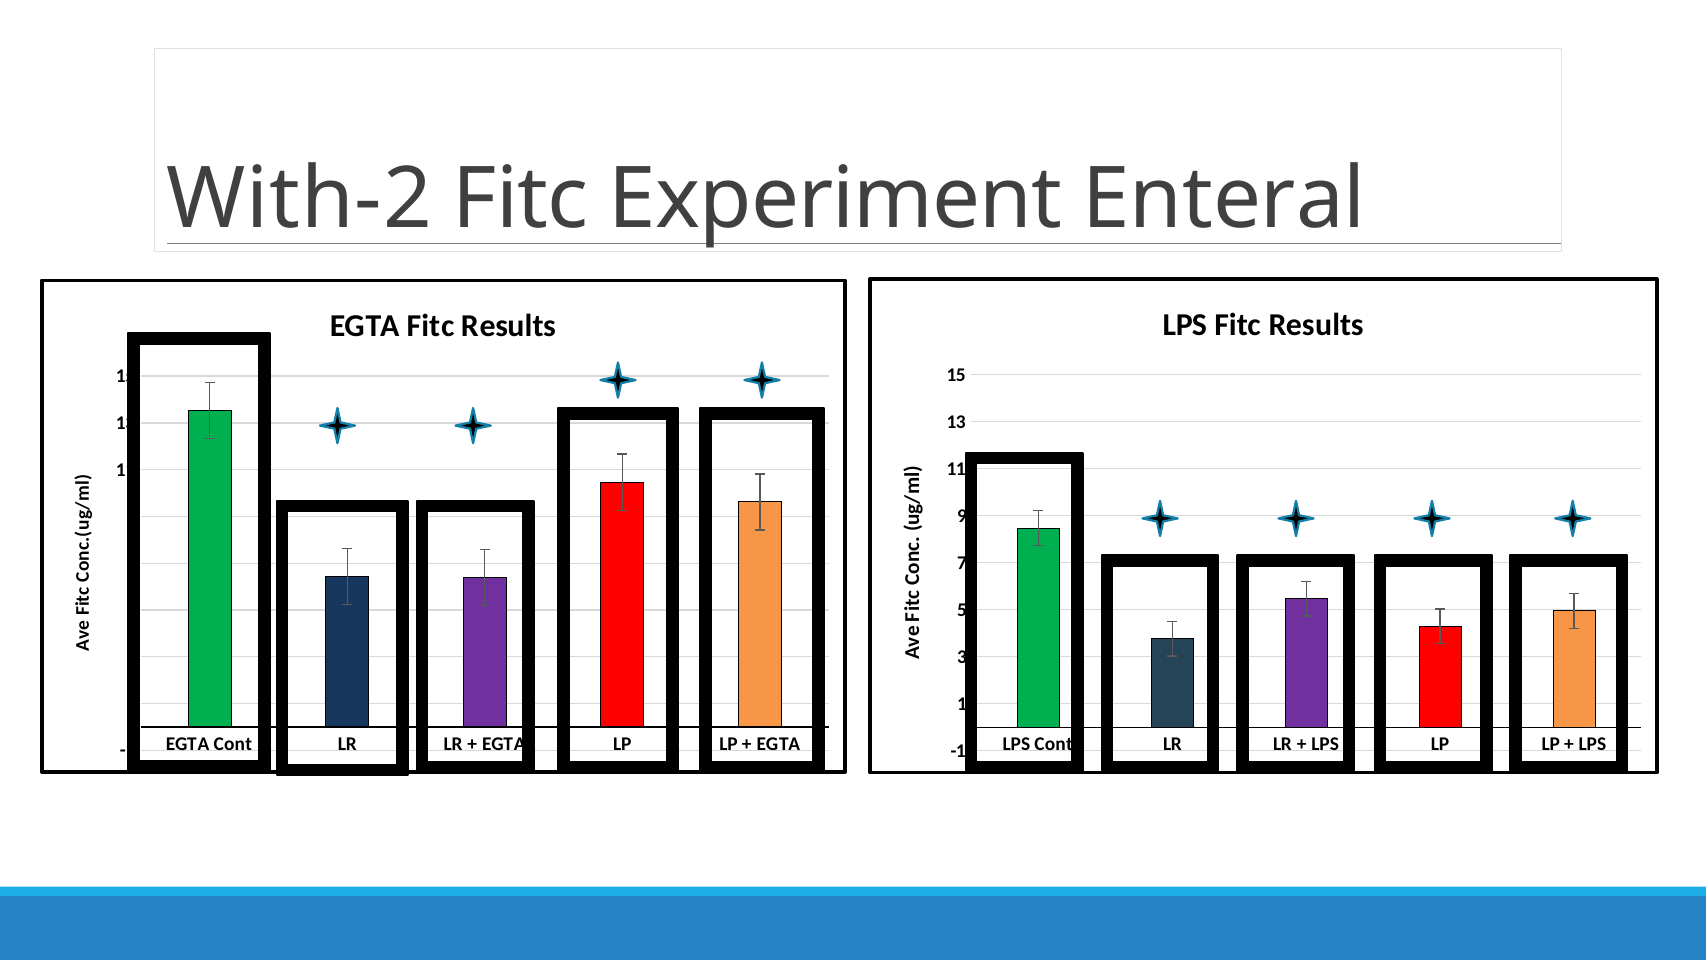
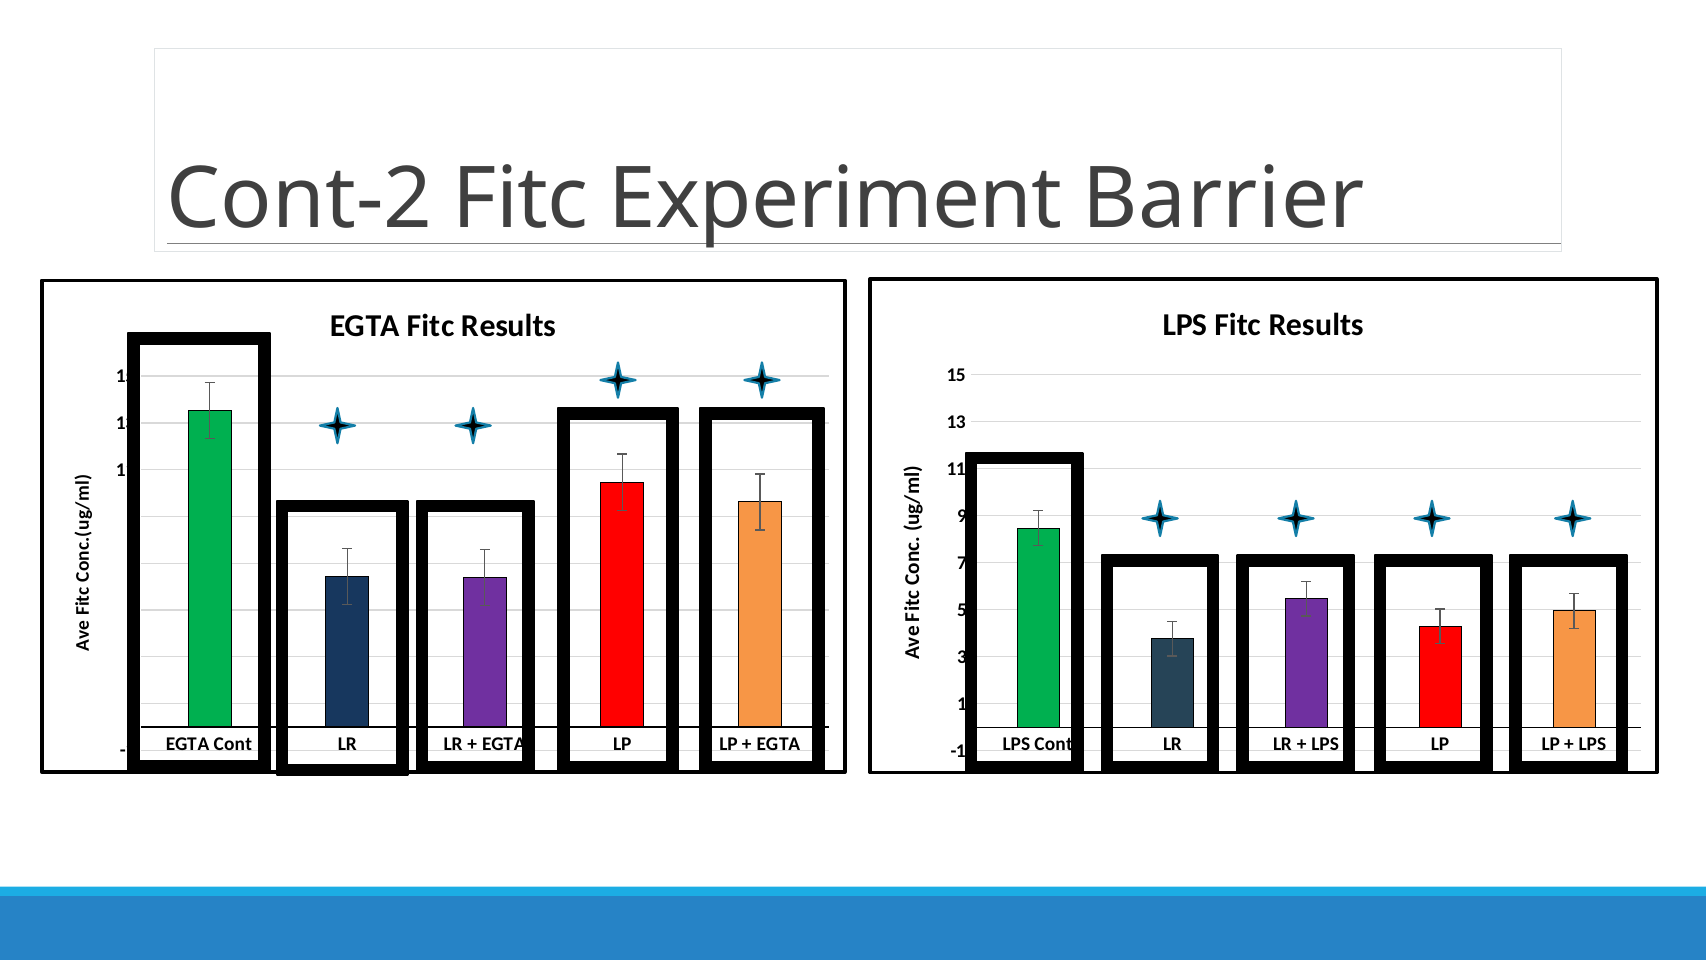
With-2: With-2 -> Cont-2
Enteral: Enteral -> Barrier
